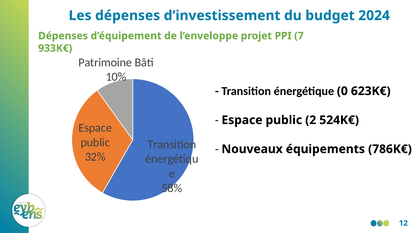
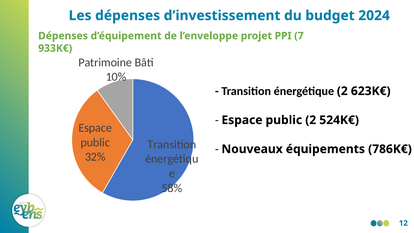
énergétique 0: 0 -> 2
